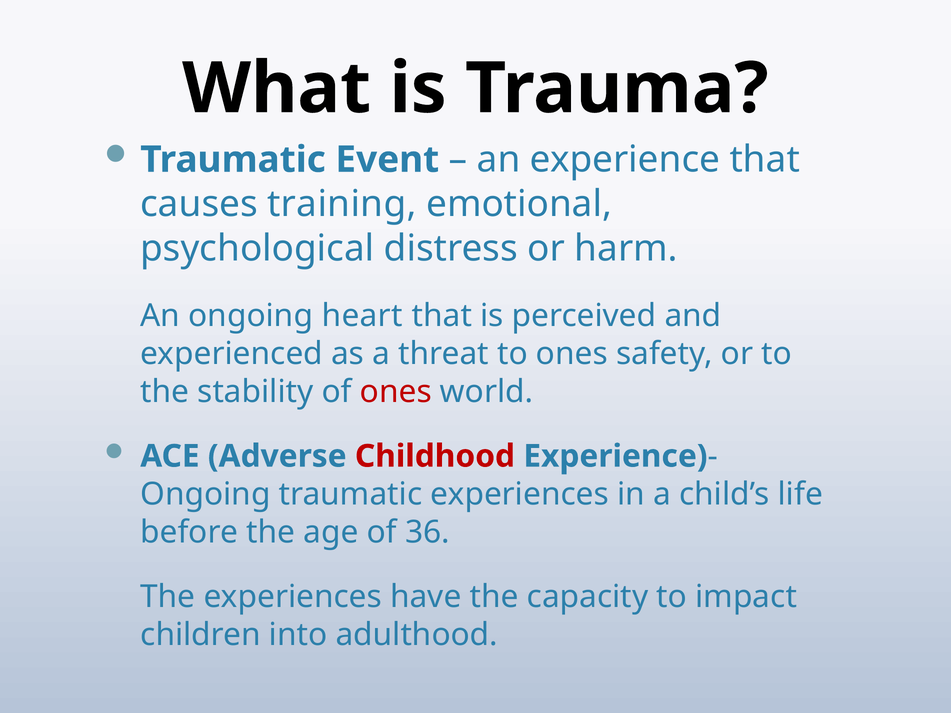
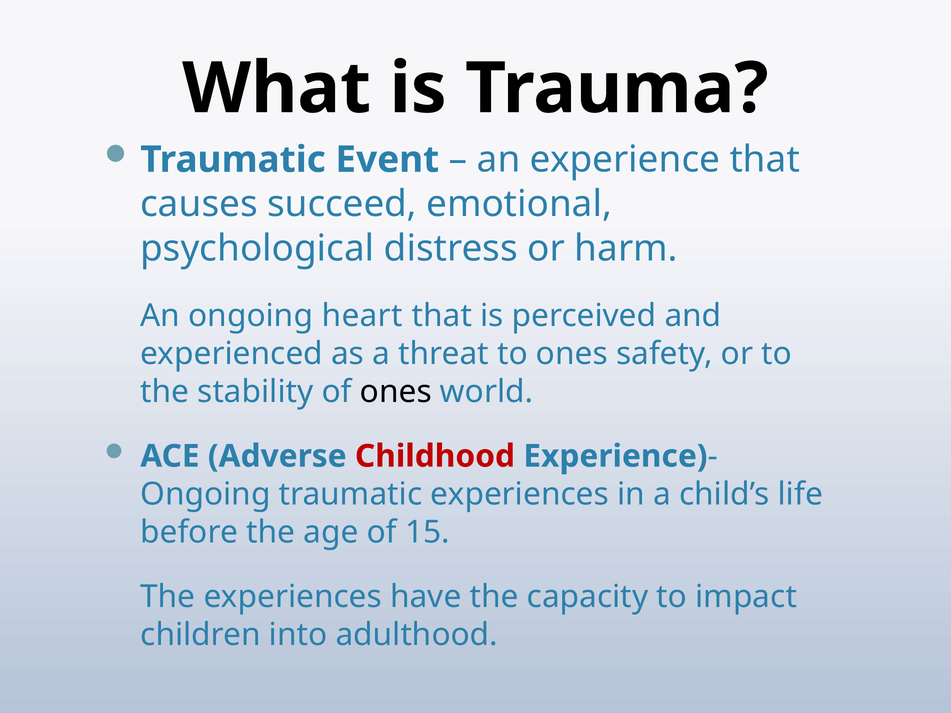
training: training -> succeed
ones at (396, 392) colour: red -> black
36: 36 -> 15
